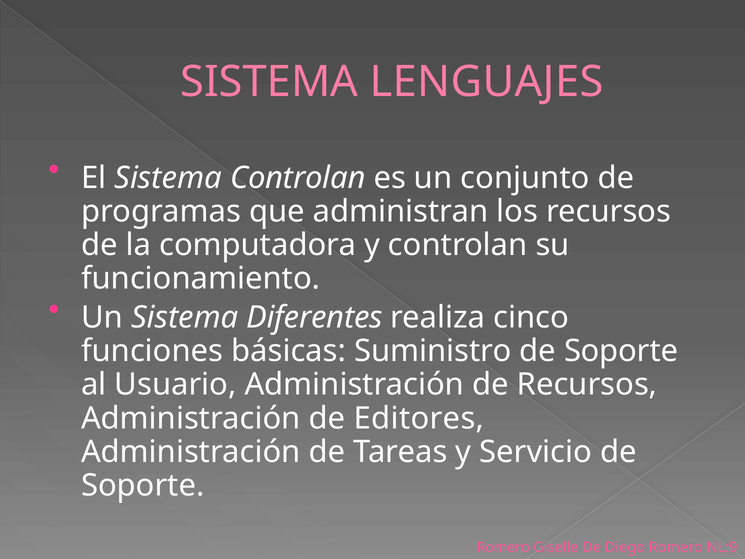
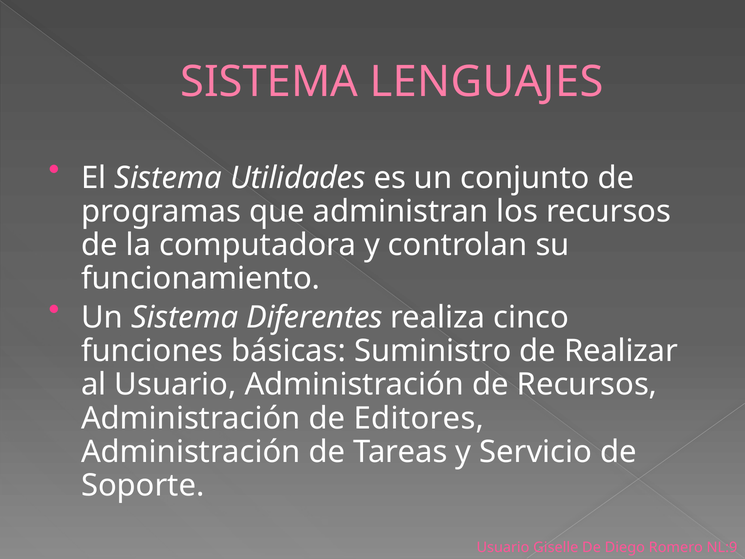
Sistema Controlan: Controlan -> Utilidades
Suministro de Soporte: Soporte -> Realizar
Romero at (503, 547): Romero -> Usuario
